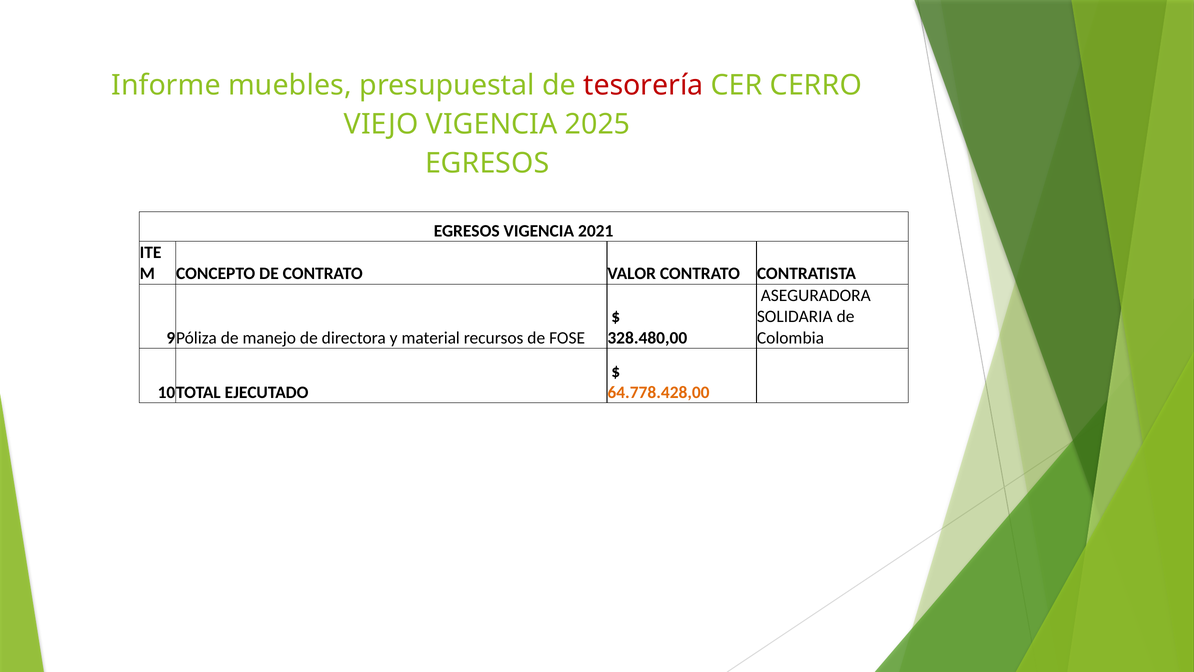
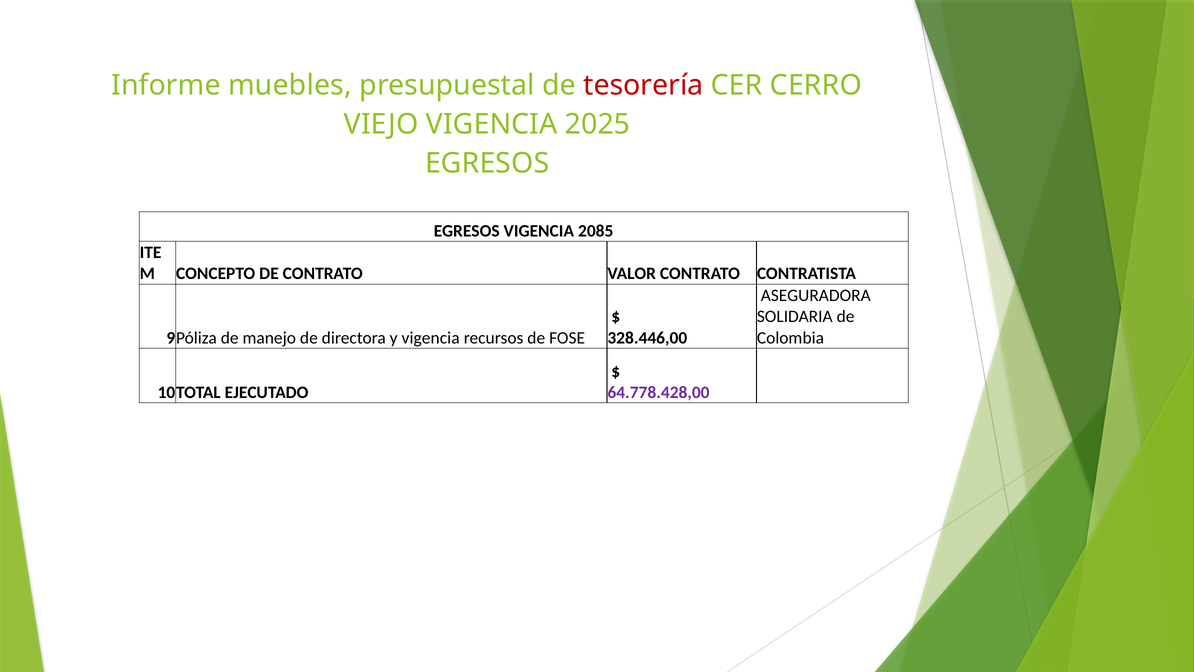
2021: 2021 -> 2085
y material: material -> vigencia
328.480,00: 328.480,00 -> 328.446,00
64.778.428,00 colour: orange -> purple
